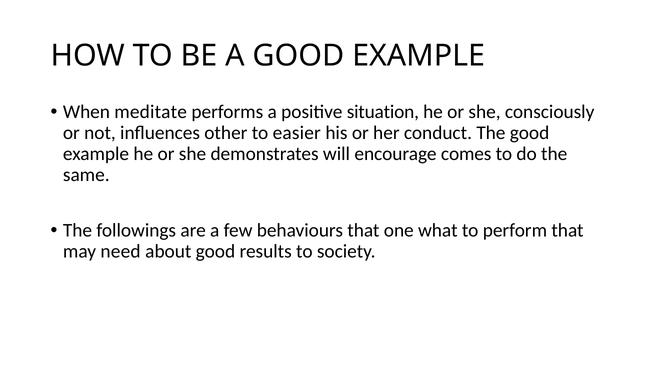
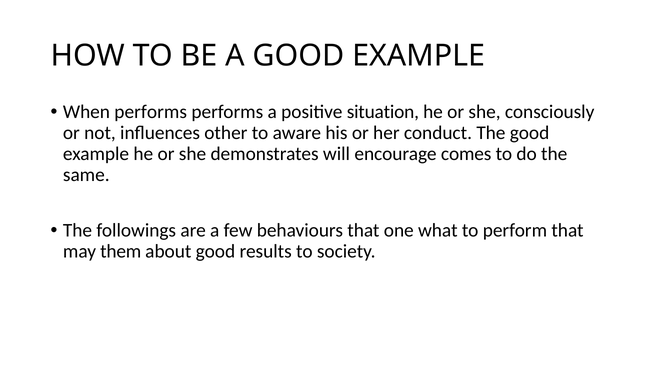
When meditate: meditate -> performs
easier: easier -> aware
need: need -> them
